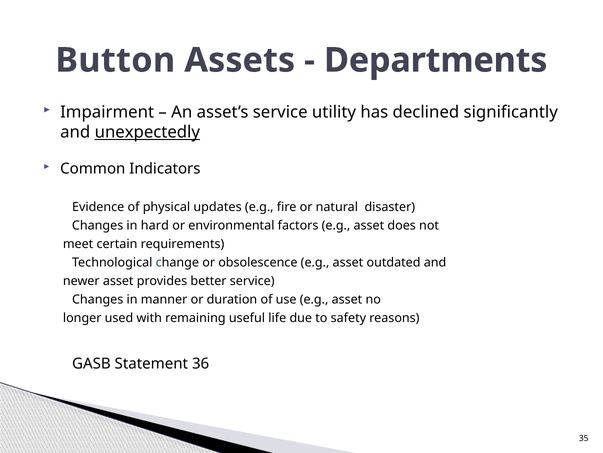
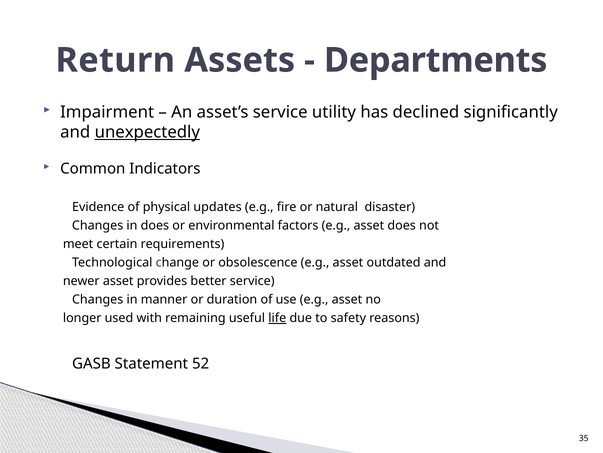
Button: Button -> Return
in hard: hard -> does
life underline: none -> present
36: 36 -> 52
